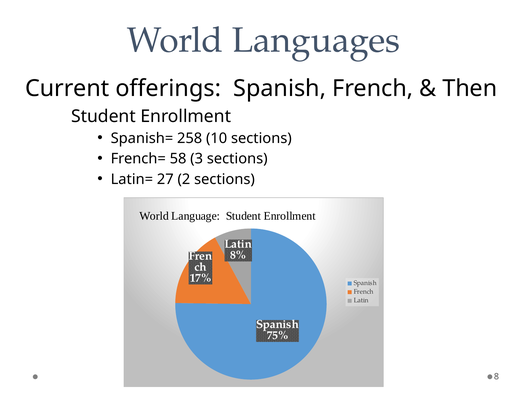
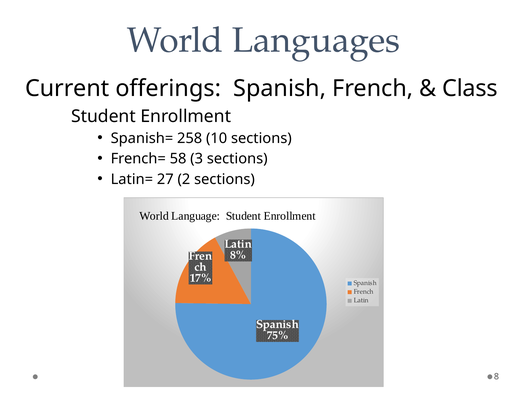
Then: Then -> Class
